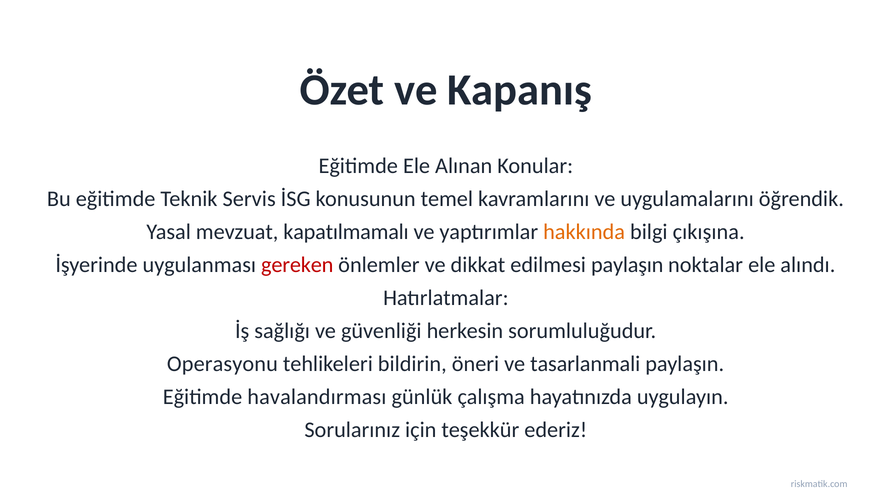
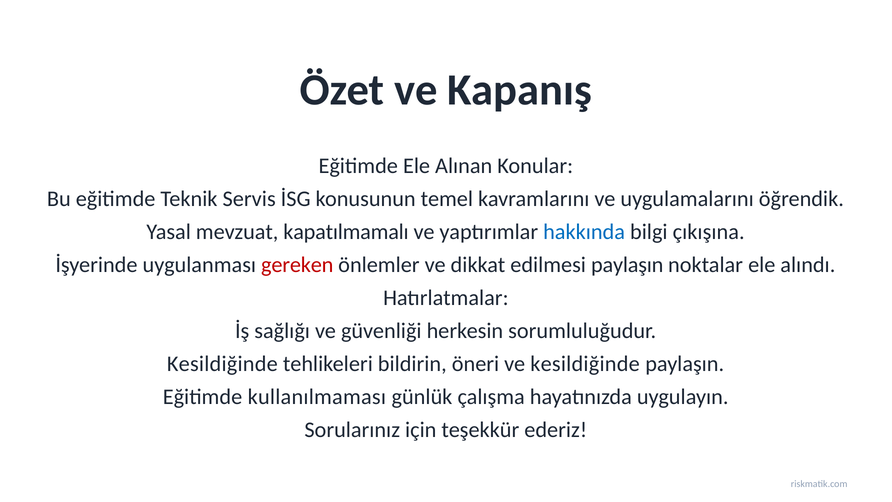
hakkında colour: orange -> blue
Operasyonu at (222, 364): Operasyonu -> Kesildiğinde
ve tasarlanmali: tasarlanmali -> kesildiğinde
havalandırması: havalandırması -> kullanılmaması
